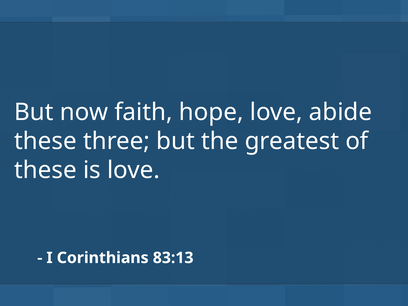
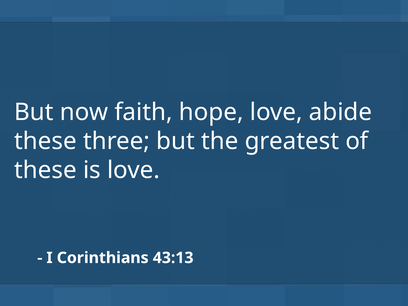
83:13: 83:13 -> 43:13
